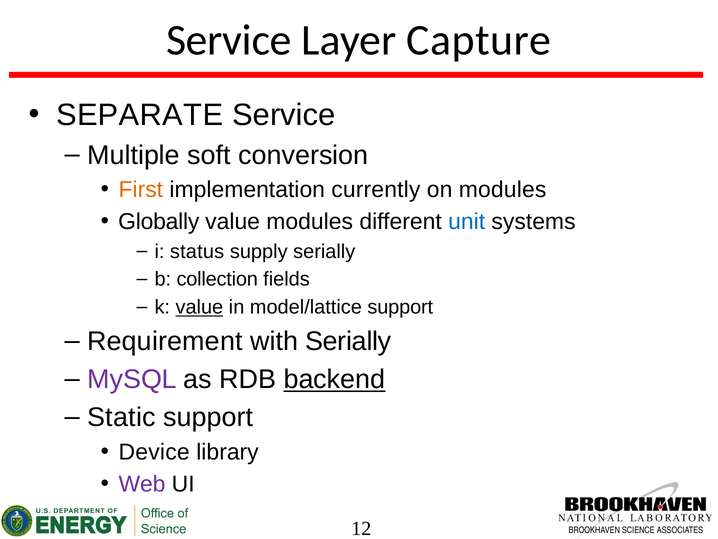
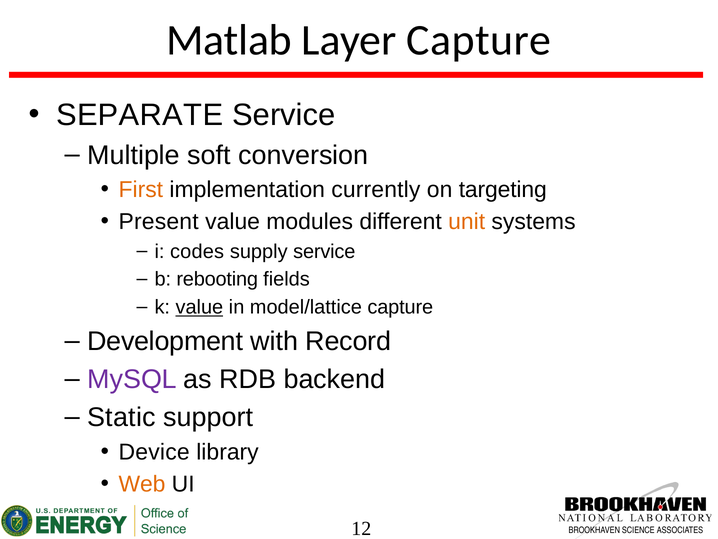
Service at (229, 40): Service -> Matlab
on modules: modules -> targeting
Globally: Globally -> Present
unit colour: blue -> orange
status: status -> codes
supply serially: serially -> service
collection: collection -> rebooting
model/lattice support: support -> capture
Requirement: Requirement -> Development
with Serially: Serially -> Record
backend underline: present -> none
Web colour: purple -> orange
